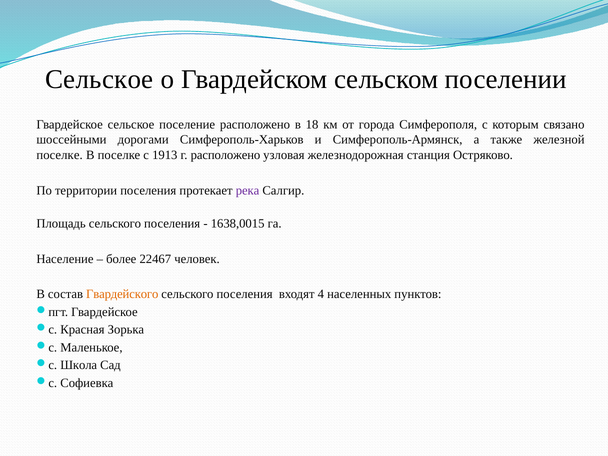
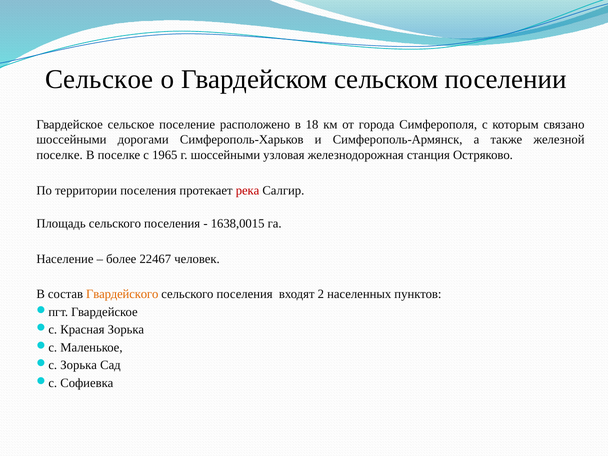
1913: 1913 -> 1965
г расположено: расположено -> шоссейными
река colour: purple -> red
4: 4 -> 2
Школа at (79, 365): Школа -> Зорька
